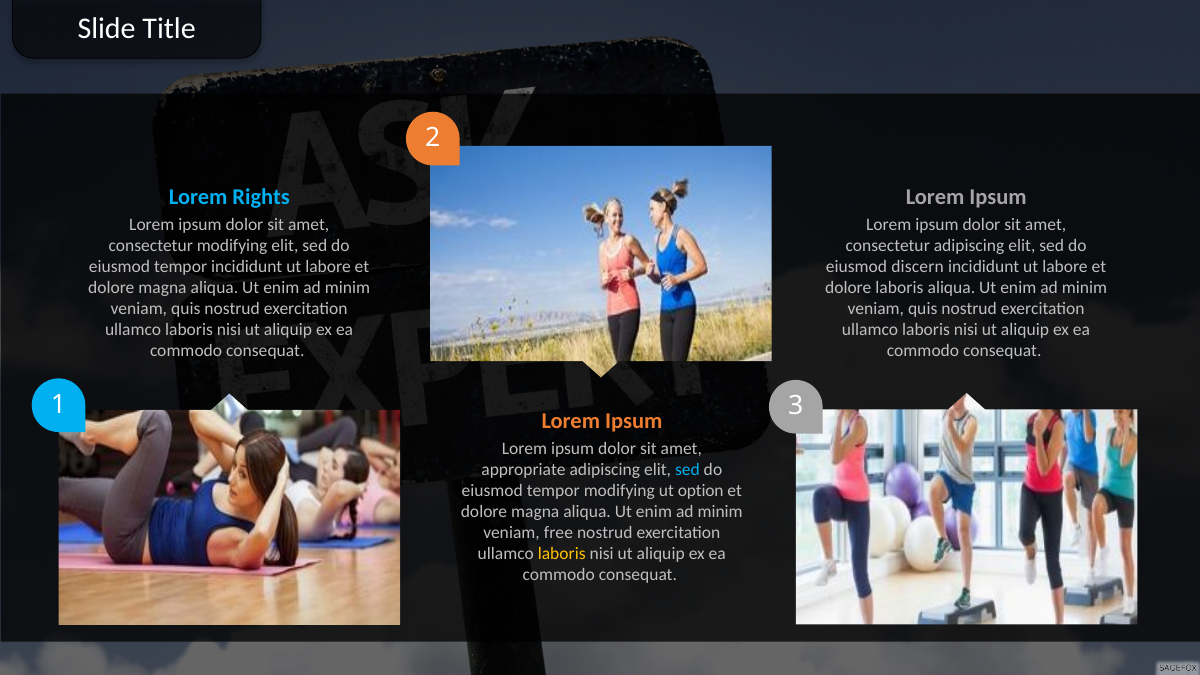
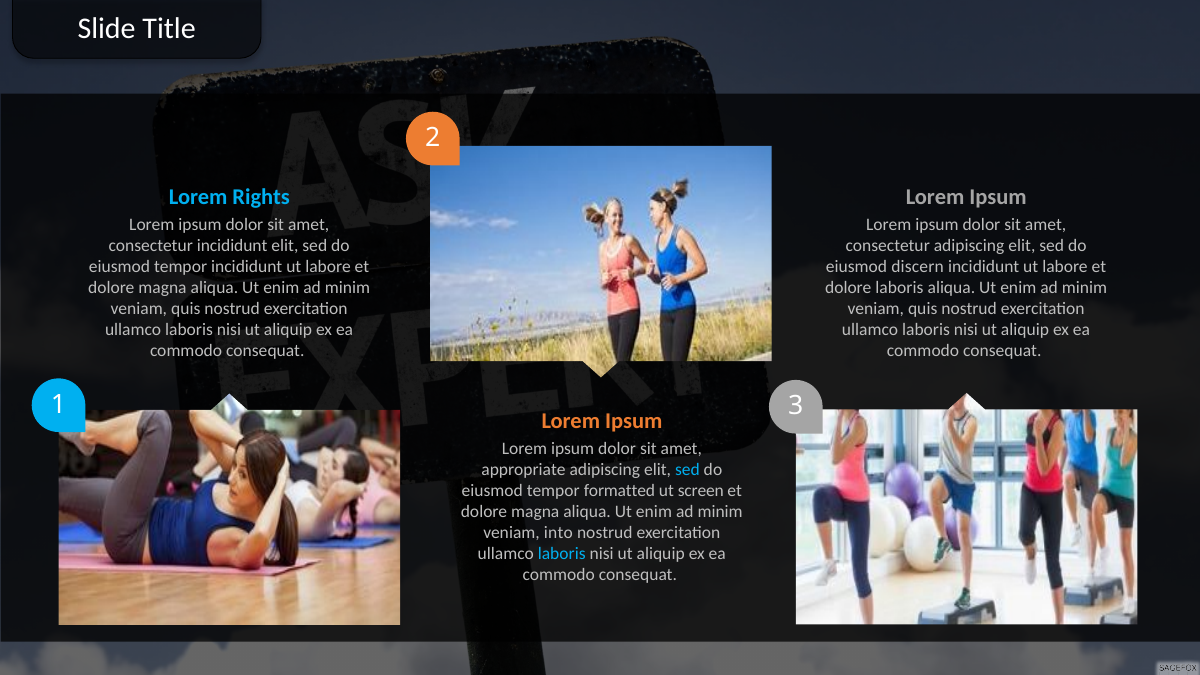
consectetur modifying: modifying -> incididunt
tempor modifying: modifying -> formatted
option: option -> screen
free: free -> into
laboris at (562, 553) colour: yellow -> light blue
